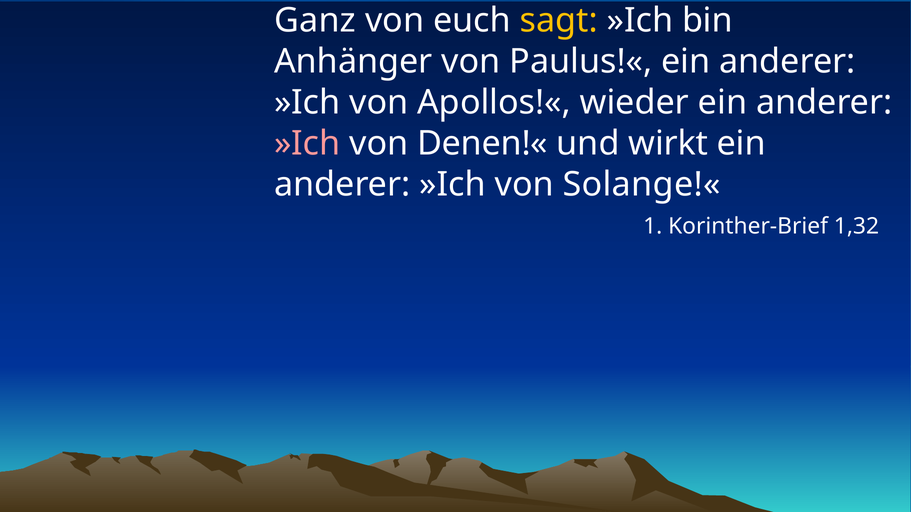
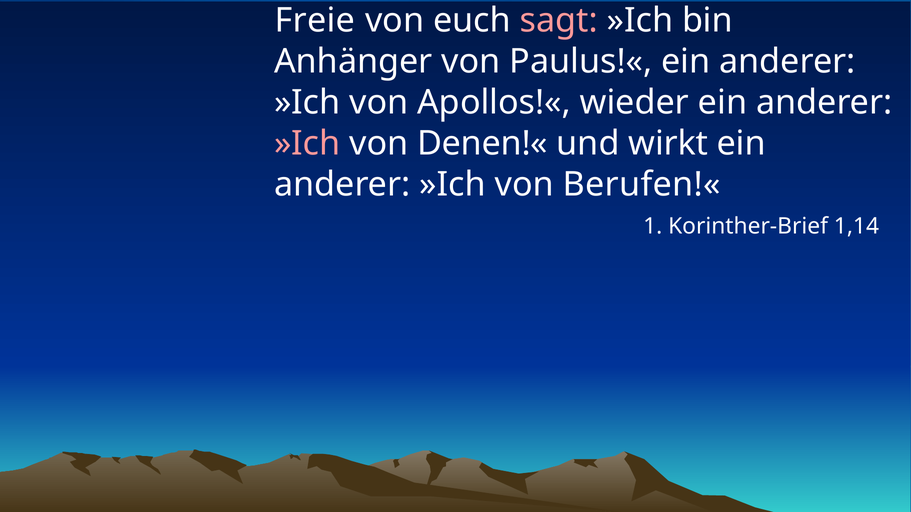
Ganz: Ganz -> Freie
sagt colour: yellow -> pink
Solange!«: Solange!« -> Berufen!«
1,32: 1,32 -> 1,14
